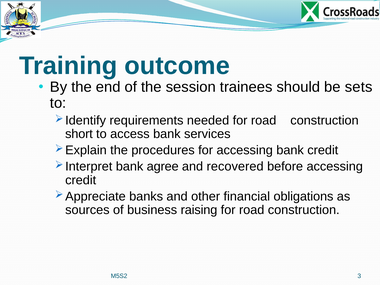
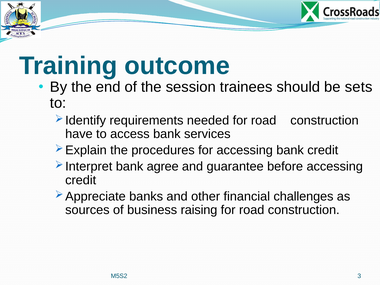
short: short -> have
recovered: recovered -> guarantee
obligations: obligations -> challenges
